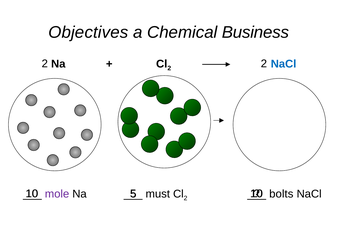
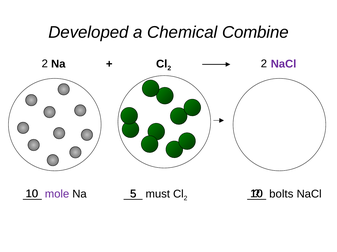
Objectives: Objectives -> Developed
Business: Business -> Combine
NaCl at (284, 64) colour: blue -> purple
